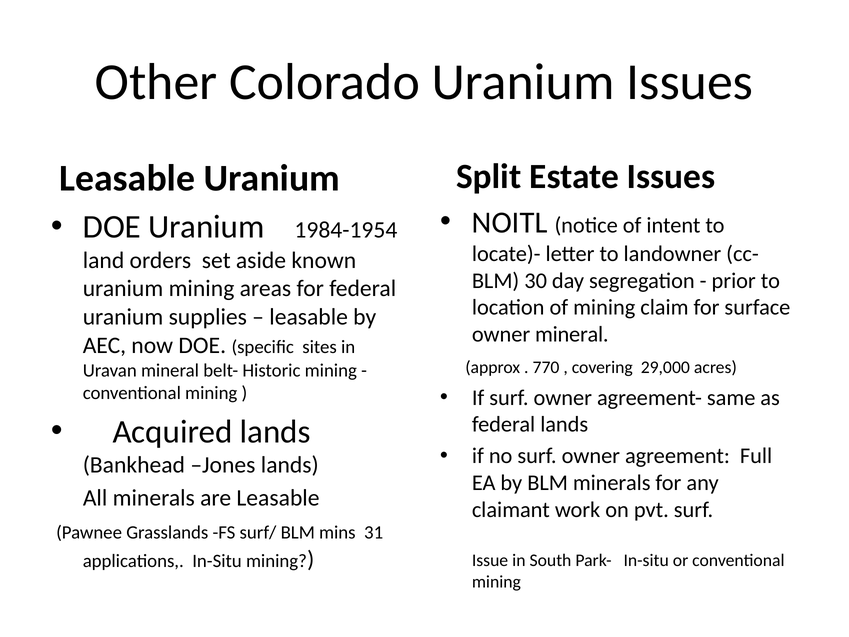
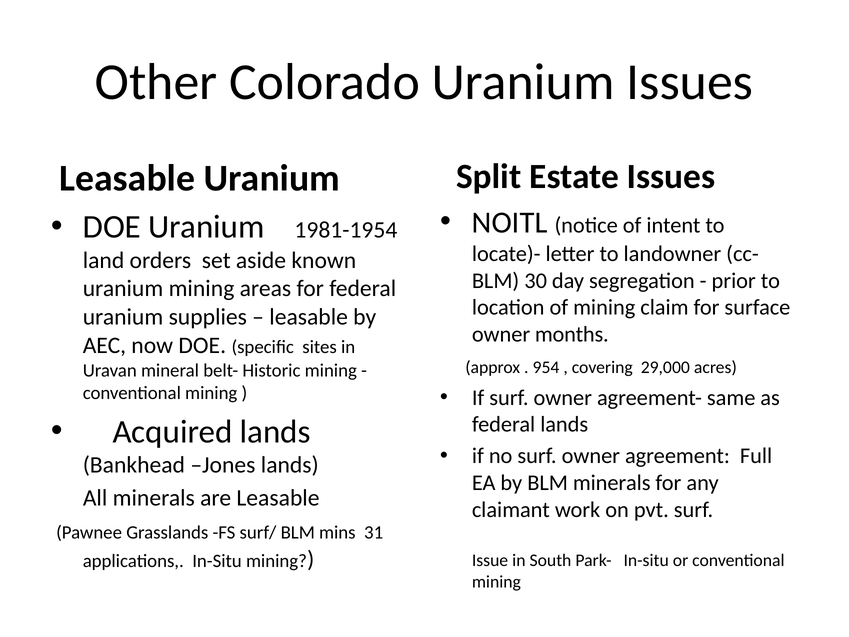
1984-1954: 1984-1954 -> 1981-1954
owner mineral: mineral -> months
770: 770 -> 954
